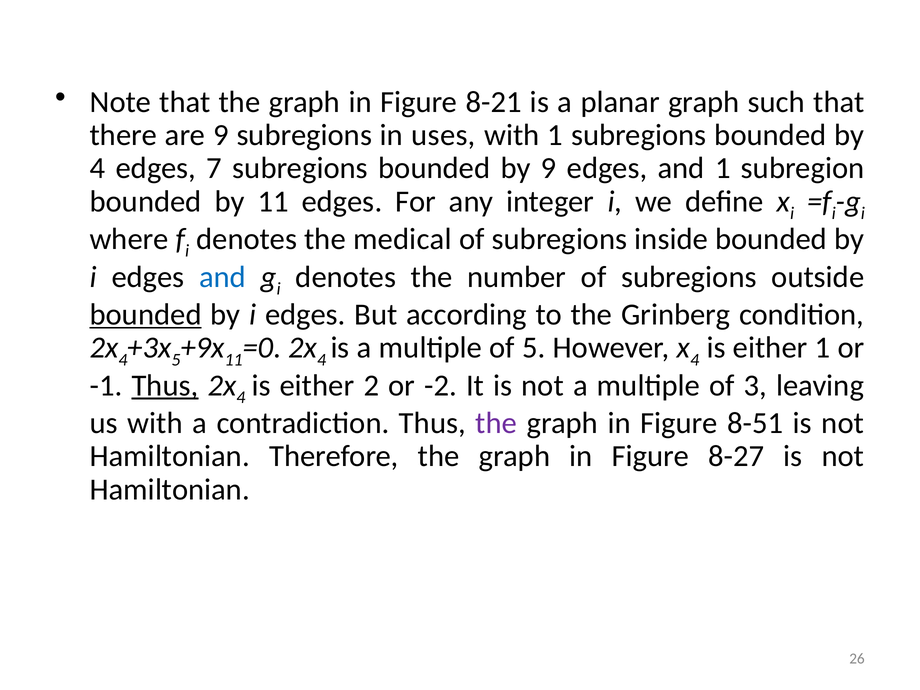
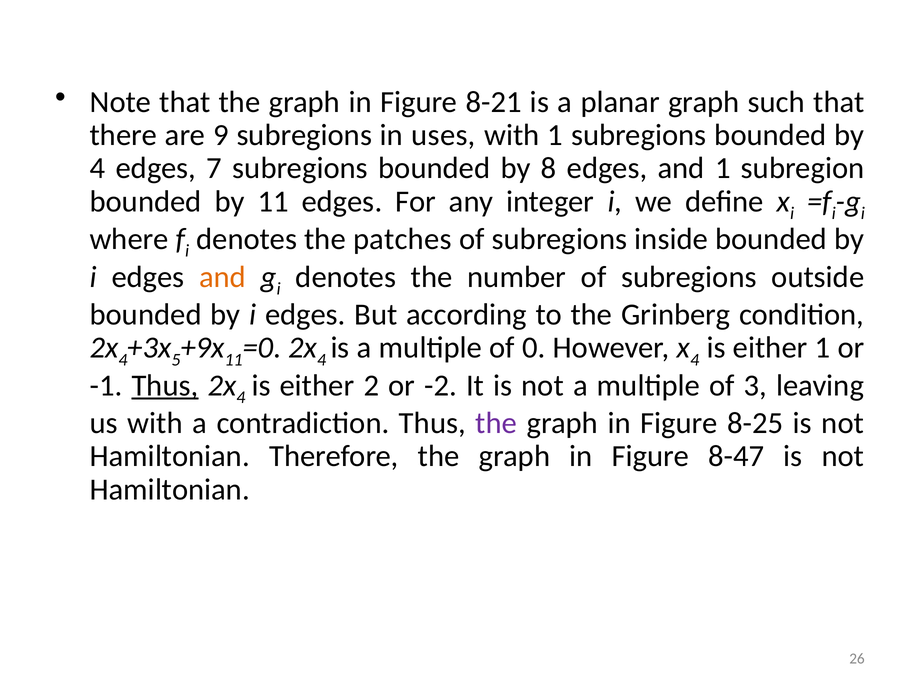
by 9: 9 -> 8
medical: medical -> patches
and at (223, 277) colour: blue -> orange
bounded at (146, 315) underline: present -> none
of 5: 5 -> 0
8-51: 8-51 -> 8-25
8-27: 8-27 -> 8-47
